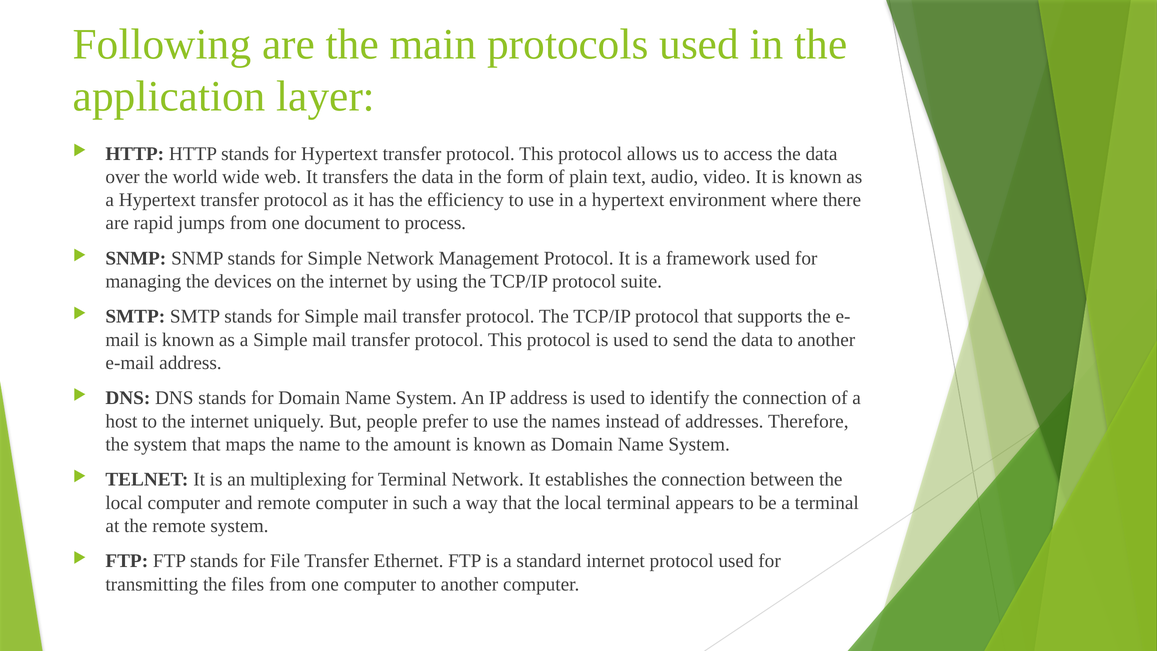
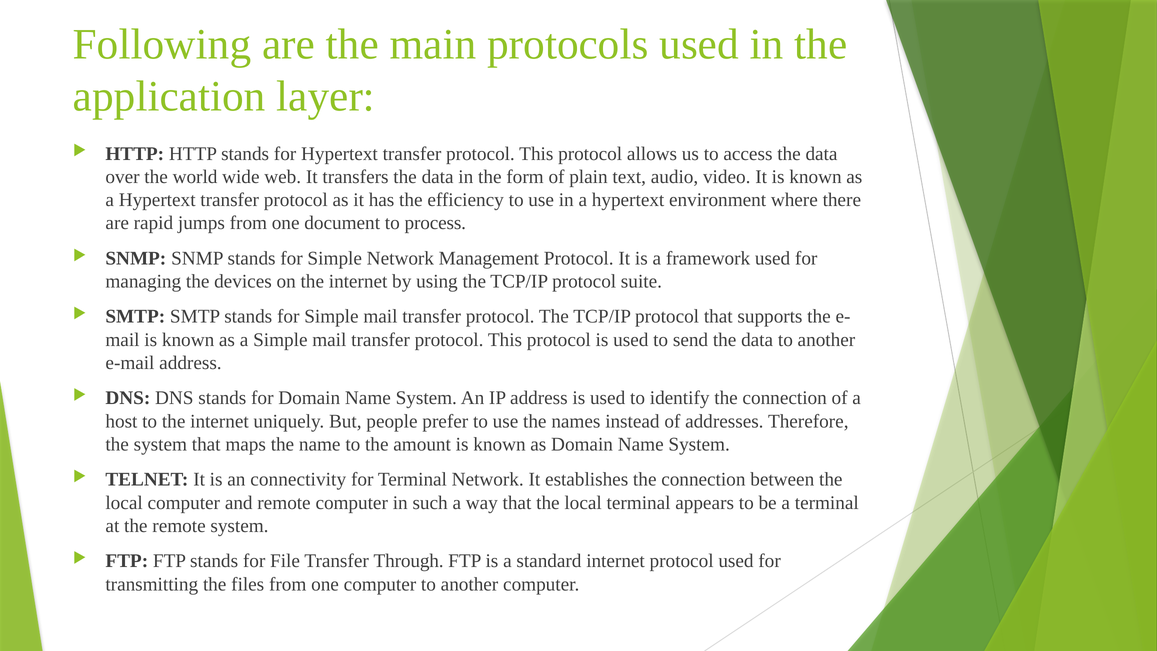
multiplexing: multiplexing -> connectivity
Ethernet: Ethernet -> Through
